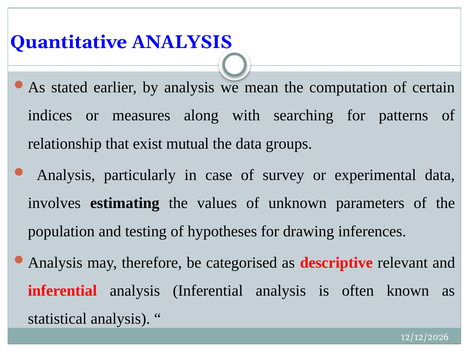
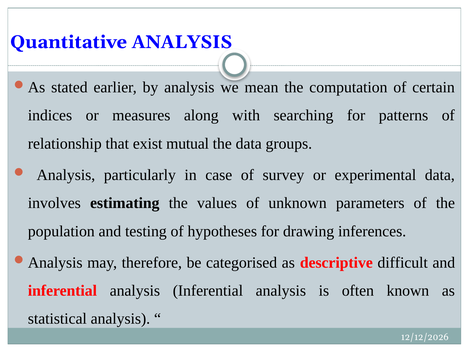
relevant: relevant -> difficult
